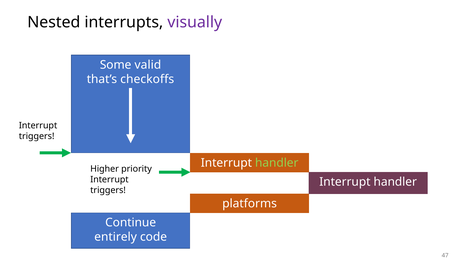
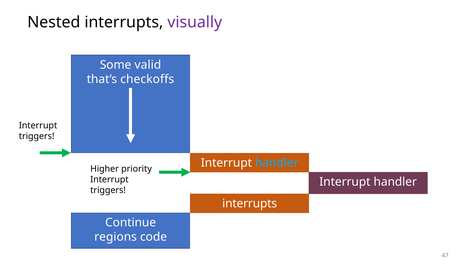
handler at (277, 163) colour: light green -> light blue
platforms at (250, 203): platforms -> interrupts
entirely: entirely -> regions
